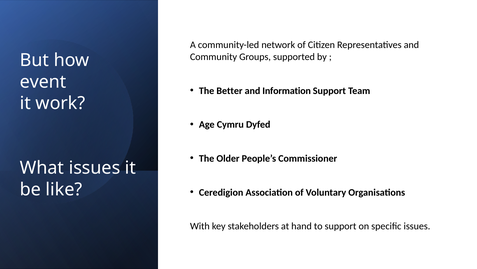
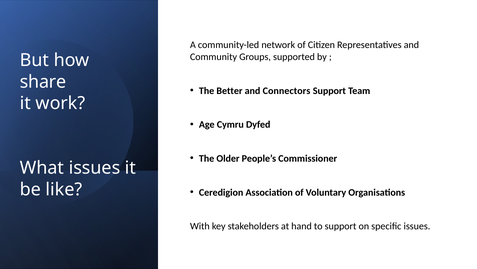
event: event -> share
Information: Information -> Connectors
